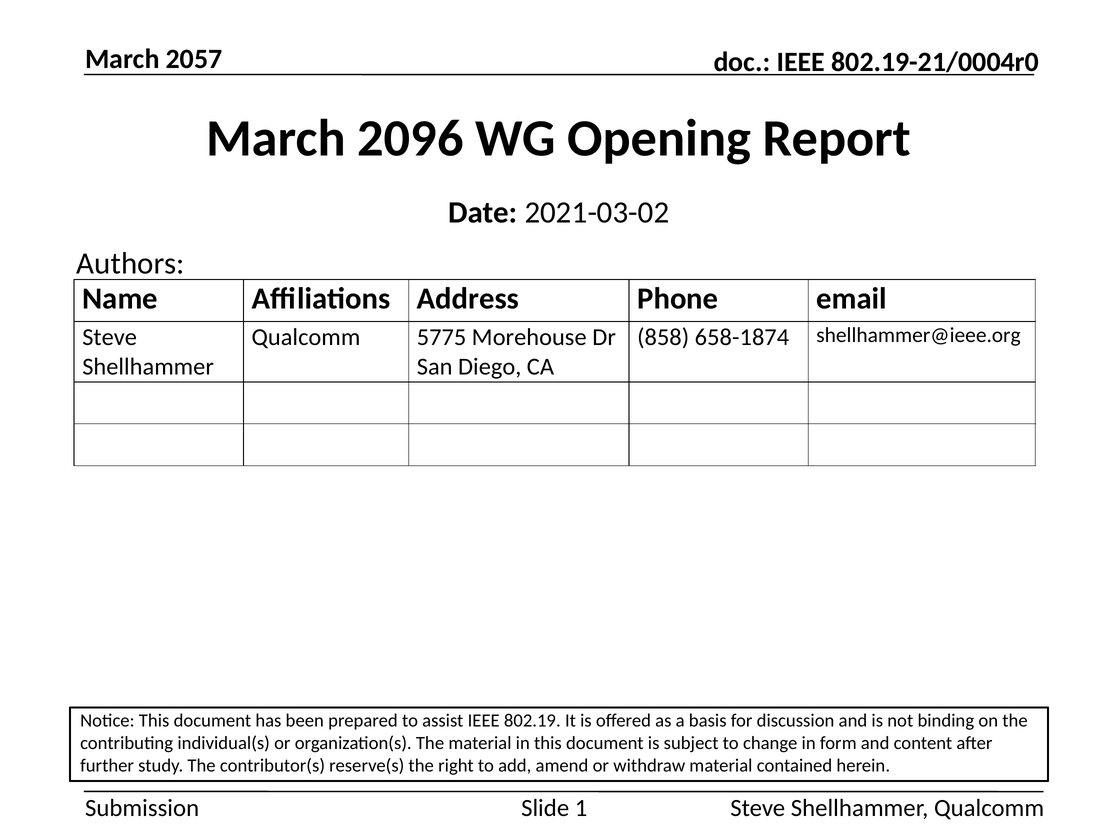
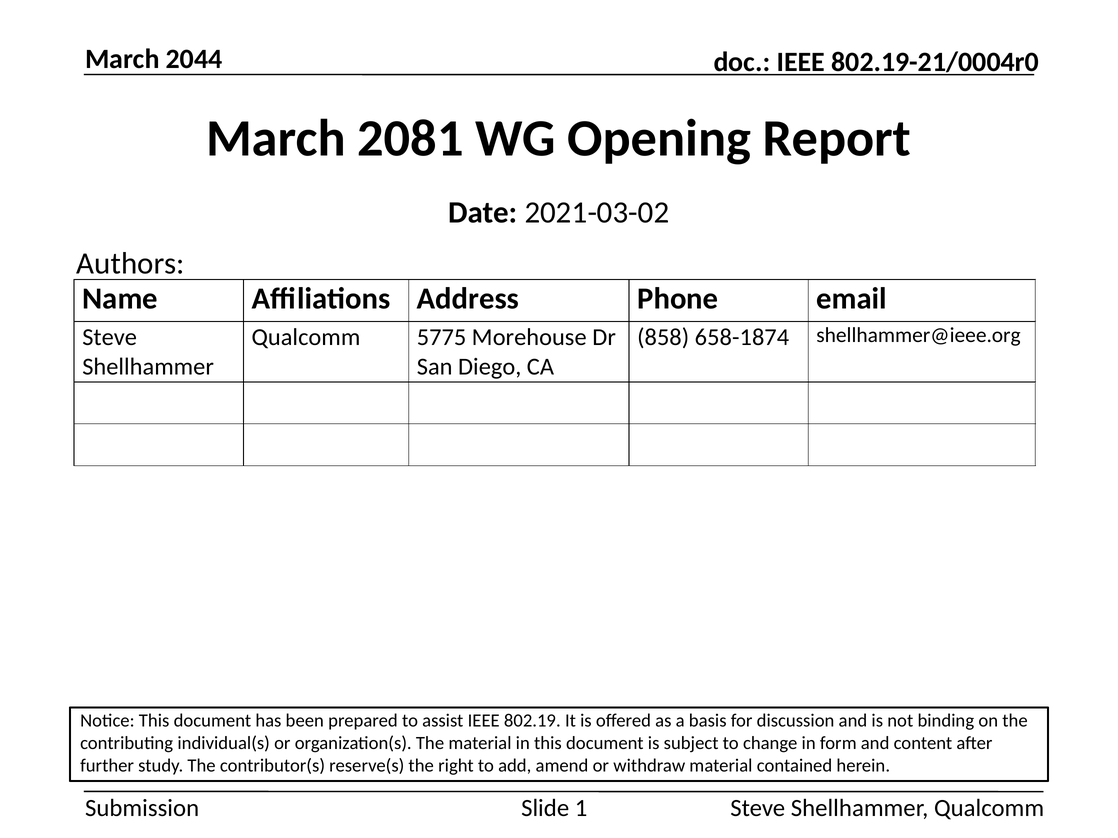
2057: 2057 -> 2044
2096: 2096 -> 2081
